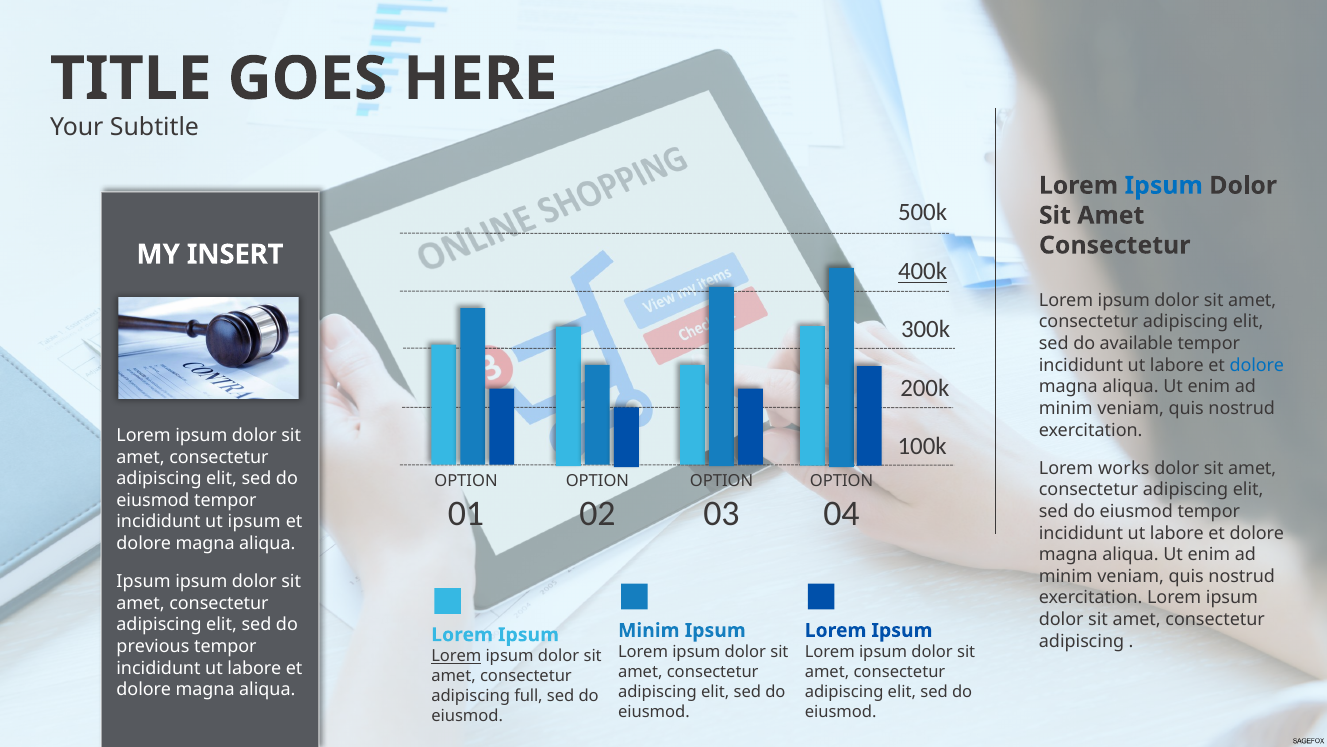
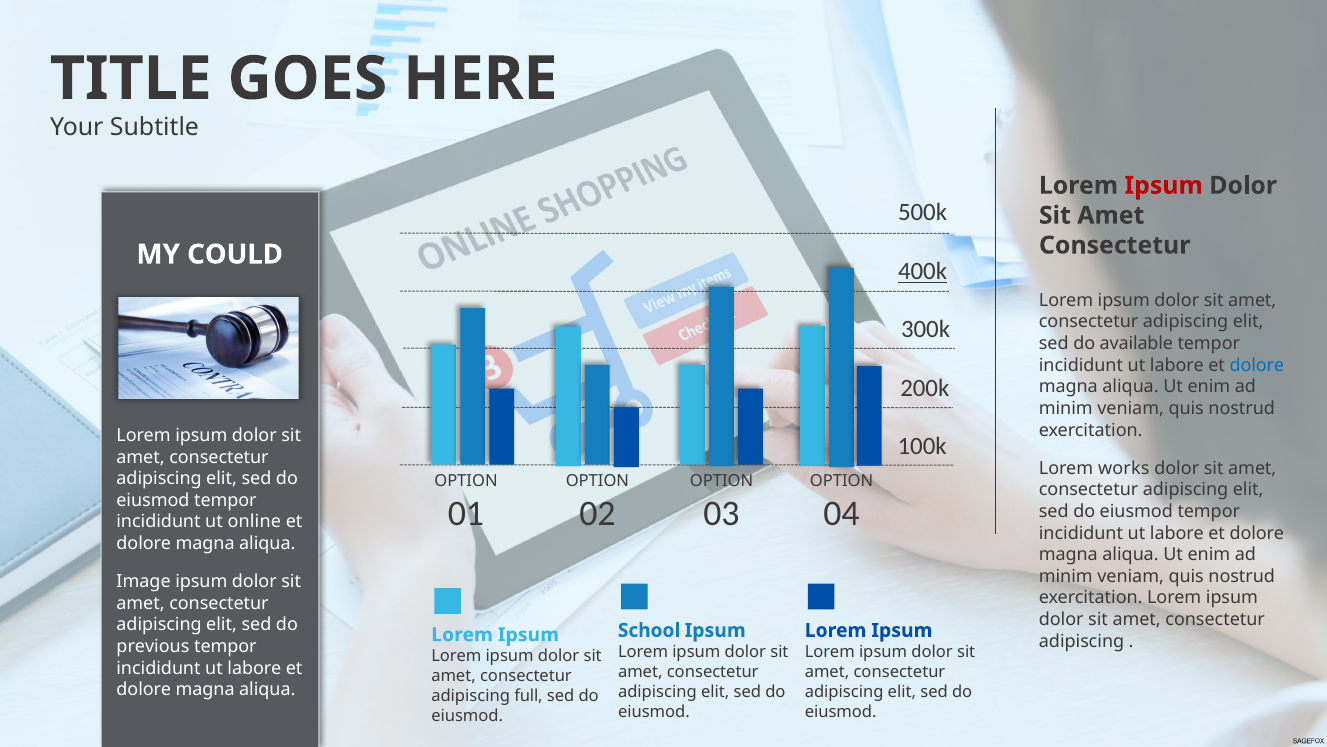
Ipsum at (1164, 185) colour: blue -> red
INSERT: INSERT -> COULD
ut ipsum: ipsum -> online
Ipsum at (144, 581): Ipsum -> Image
Minim at (649, 630): Minim -> School
Lorem at (456, 656) underline: present -> none
